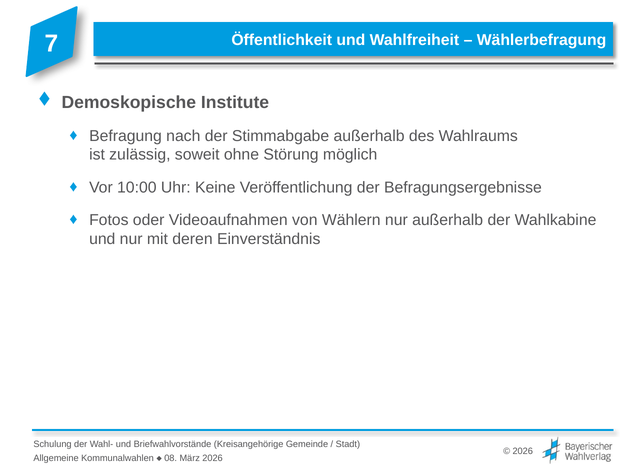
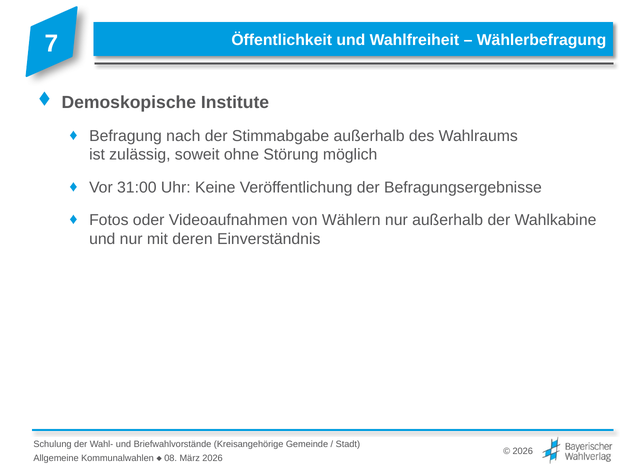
10:00: 10:00 -> 31:00
